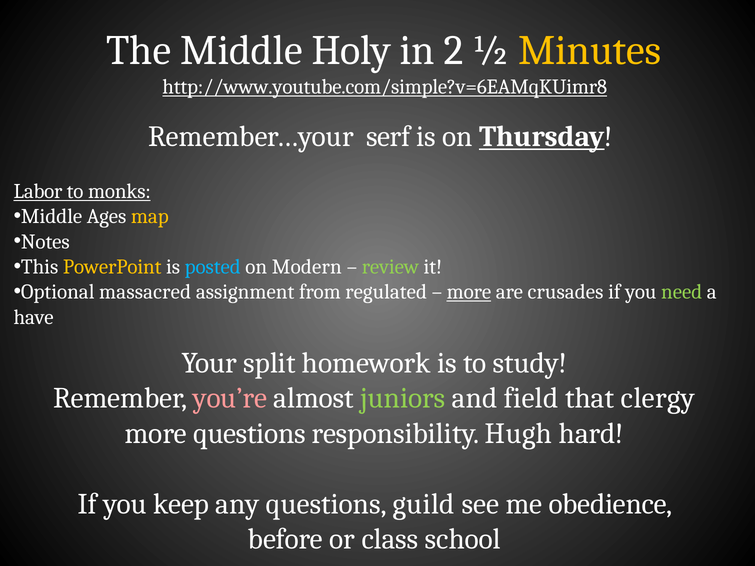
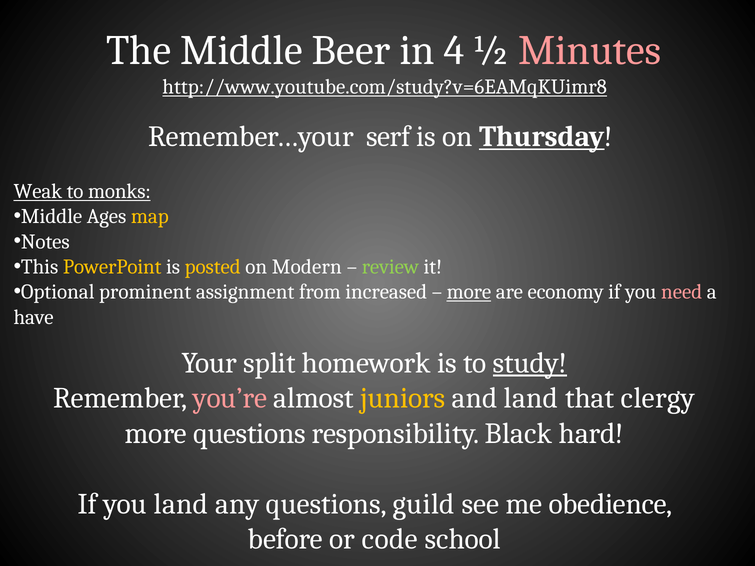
Holy: Holy -> Beer
2: 2 -> 4
Minutes colour: yellow -> pink
http://www.youtube.com/simple?v=6EAMqKUimr8: http://www.youtube.com/simple?v=6EAMqKUimr8 -> http://www.youtube.com/study?v=6EAMqKUimr8
Labor: Labor -> Weak
posted colour: light blue -> yellow
massacred: massacred -> prominent
regulated: regulated -> increased
crusades: crusades -> economy
need colour: light green -> pink
study underline: none -> present
juniors colour: light green -> yellow
and field: field -> land
Hugh: Hugh -> Black
you keep: keep -> land
class: class -> code
